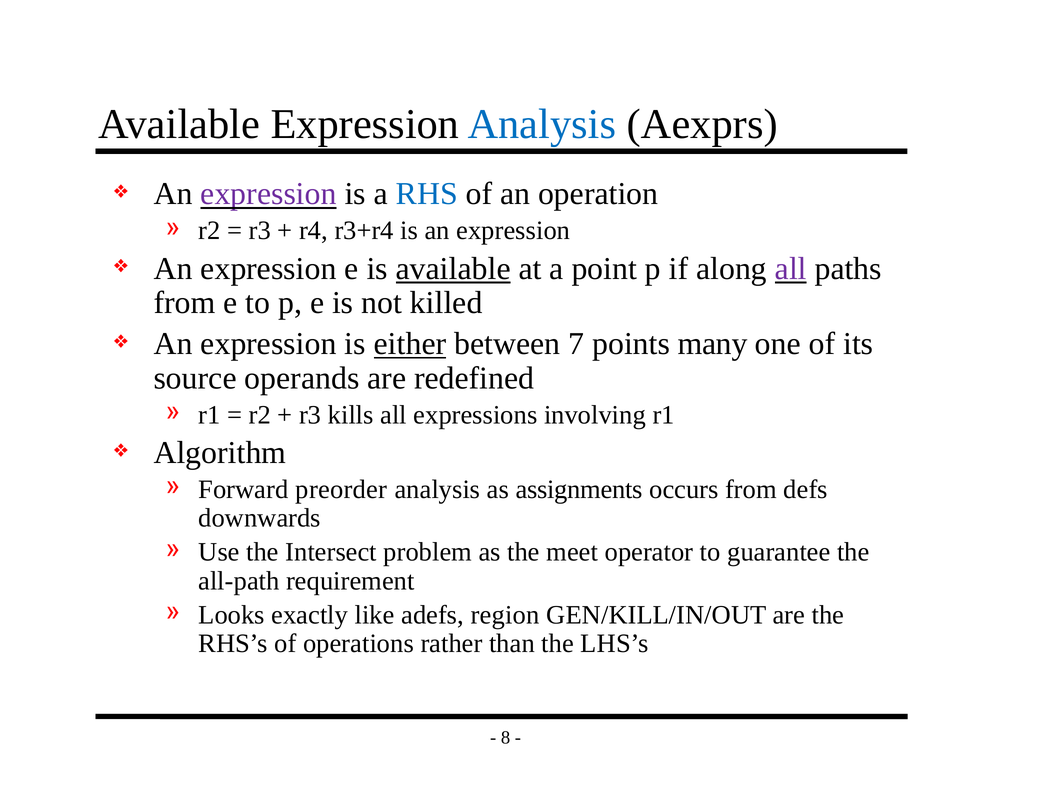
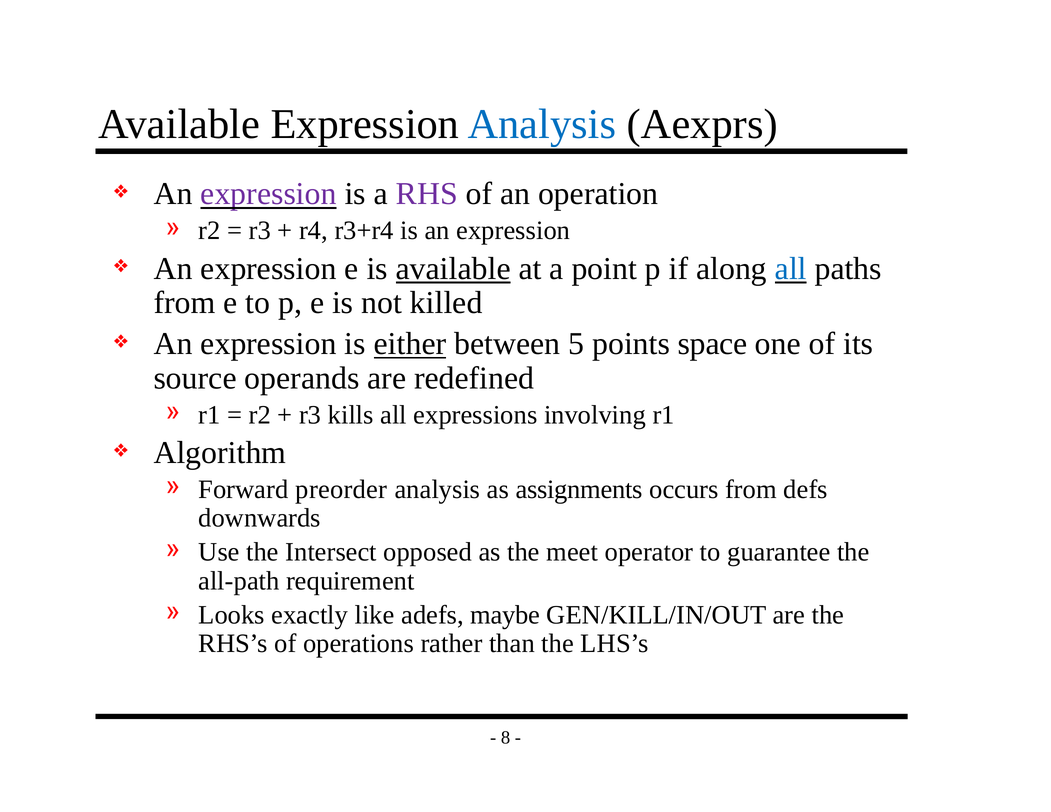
RHS colour: blue -> purple
all at (791, 269) colour: purple -> blue
7: 7 -> 5
many: many -> space
problem: problem -> opposed
region: region -> maybe
